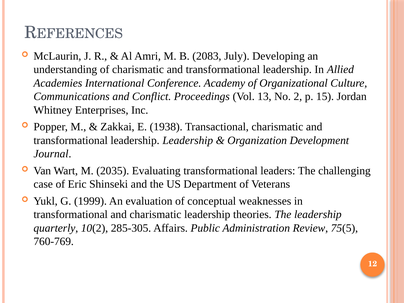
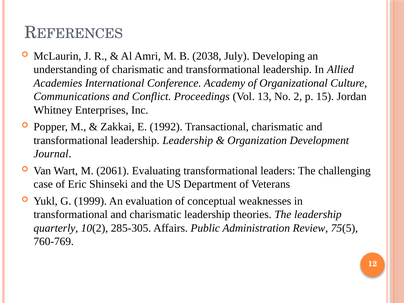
2083: 2083 -> 2038
1938: 1938 -> 1992
2035: 2035 -> 2061
